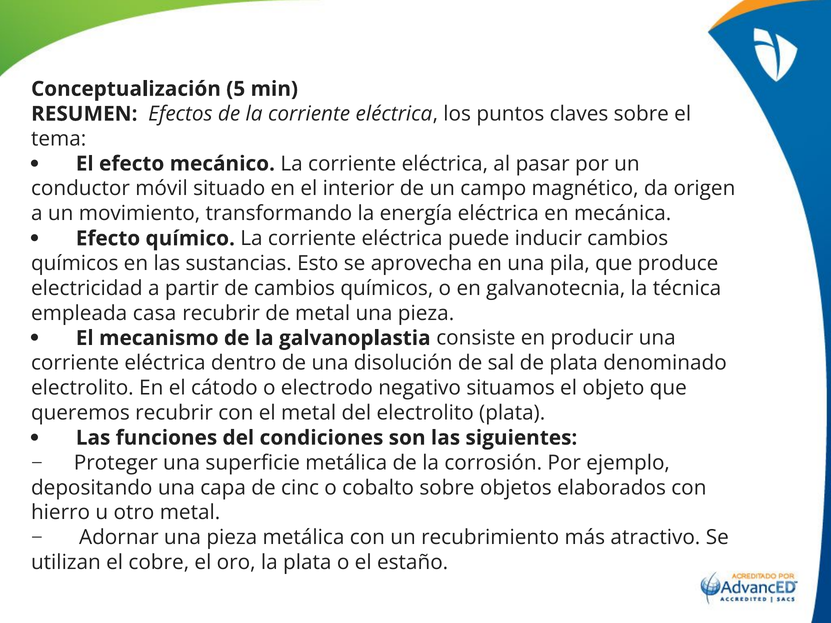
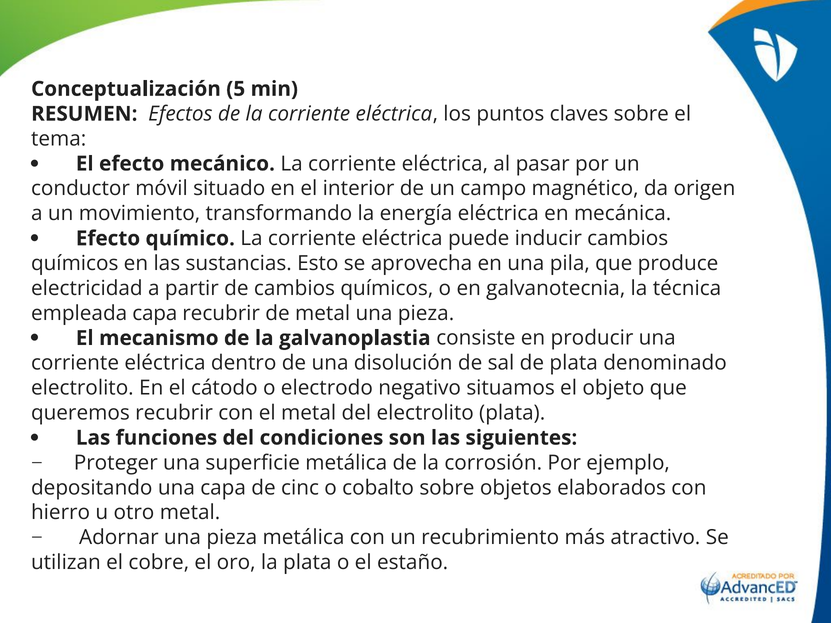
empleada casa: casa -> capa
